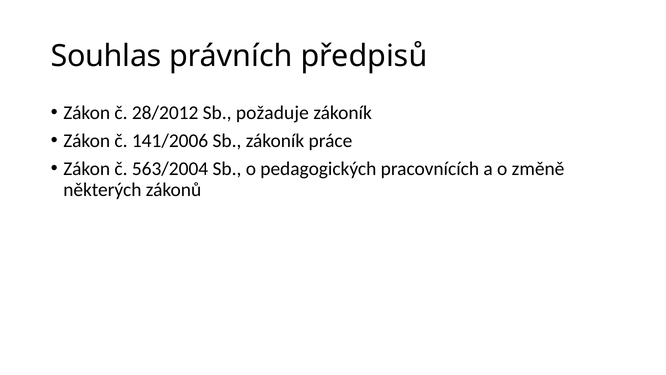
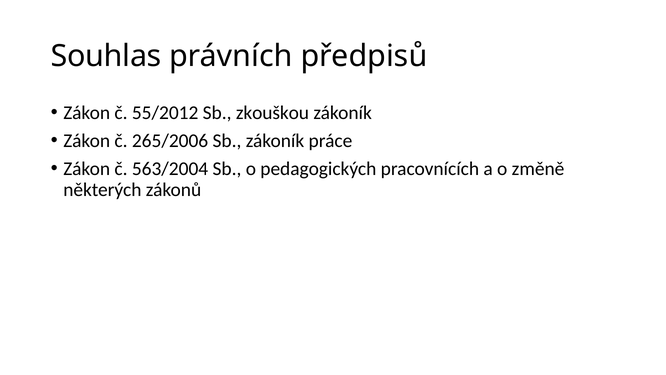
28/2012: 28/2012 -> 55/2012
požaduje: požaduje -> zkouškou
141/2006: 141/2006 -> 265/2006
